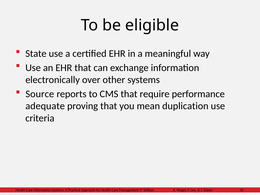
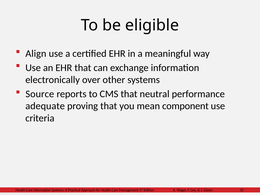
State: State -> Align
require: require -> neutral
duplication: duplication -> component
